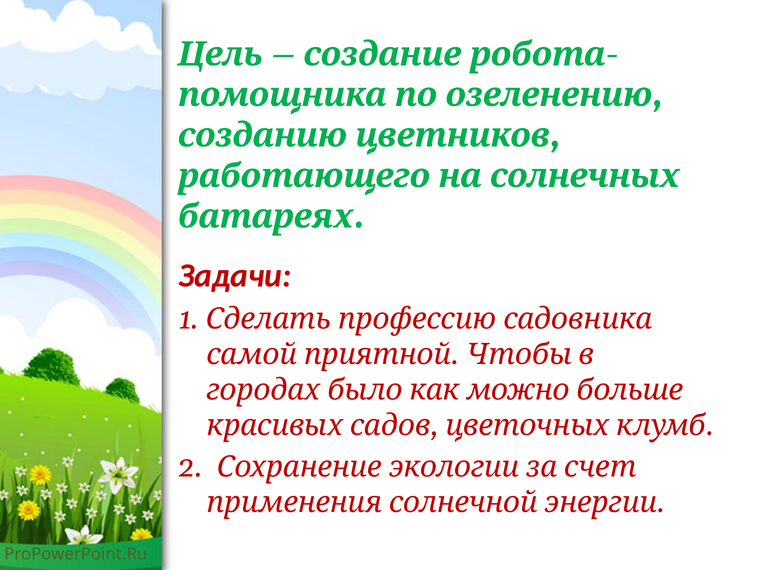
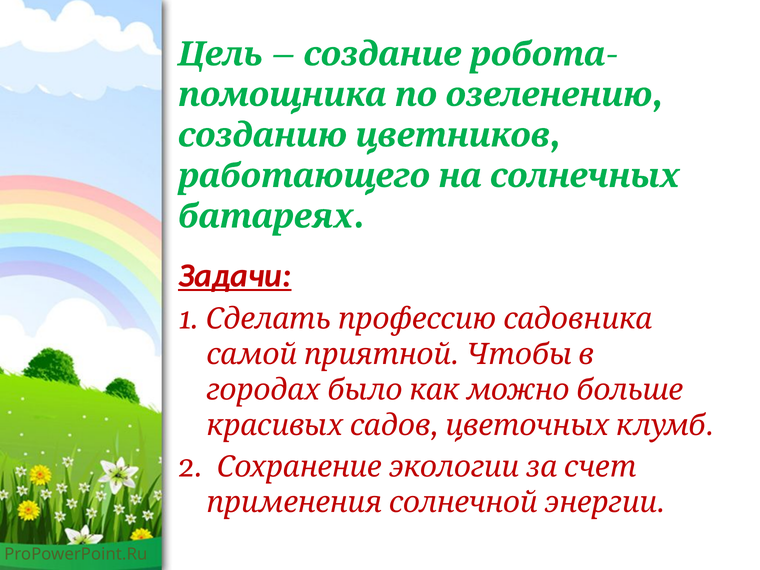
Задачи underline: none -> present
